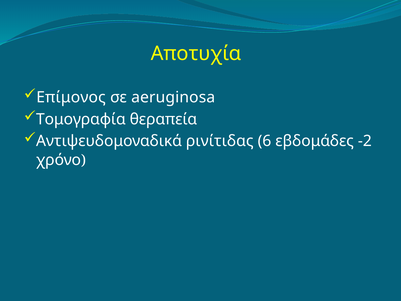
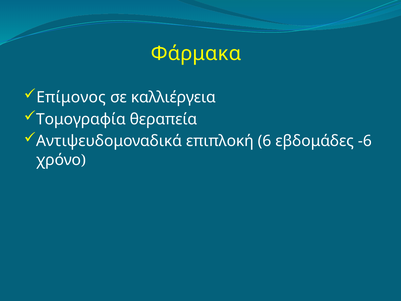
Αποτυχία: Αποτυχία -> Φάρμακα
aeruginosa: aeruginosa -> καλλιέργεια
ρινίτιδας: ρινίτιδας -> επιπλοκή
-2: -2 -> -6
